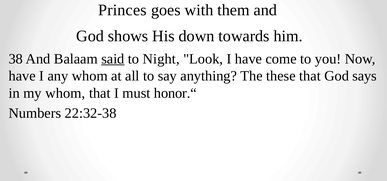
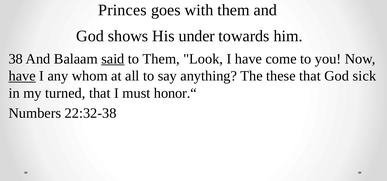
down: down -> under
to Night: Night -> Them
have at (22, 76) underline: none -> present
says: says -> sick
my whom: whom -> turned
